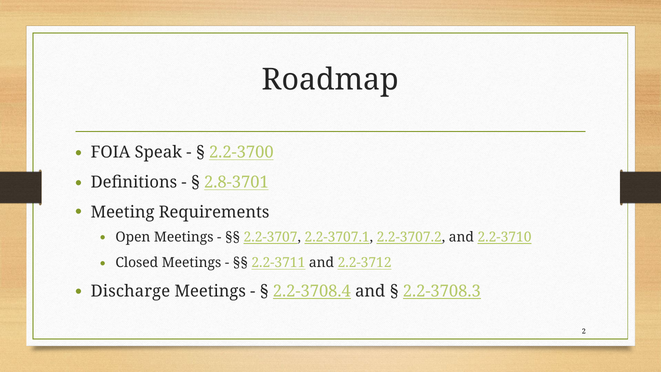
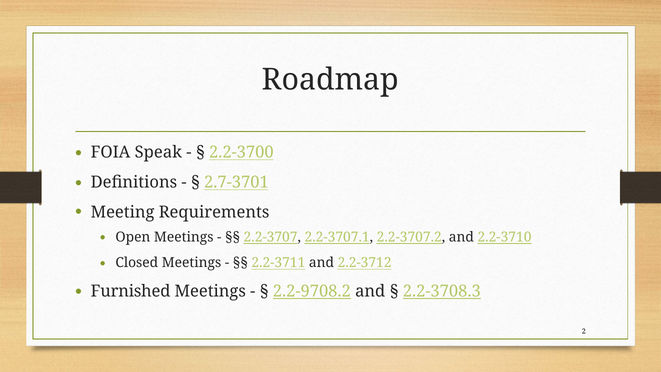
2.8-3701: 2.8-3701 -> 2.7-3701
Discharge: Discharge -> Furnished
2.2-3708.4: 2.2-3708.4 -> 2.2-9708.2
